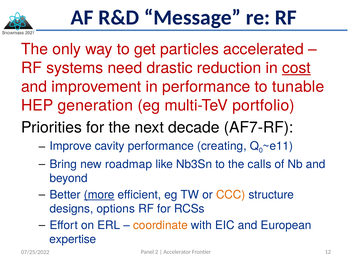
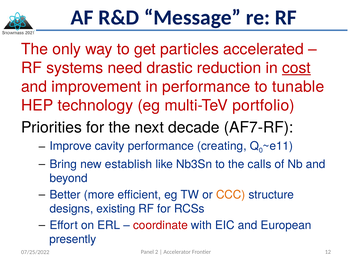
generation: generation -> technology
roadmap: roadmap -> establish
more underline: present -> none
options: options -> existing
coordinate colour: orange -> red
expertise: expertise -> presently
